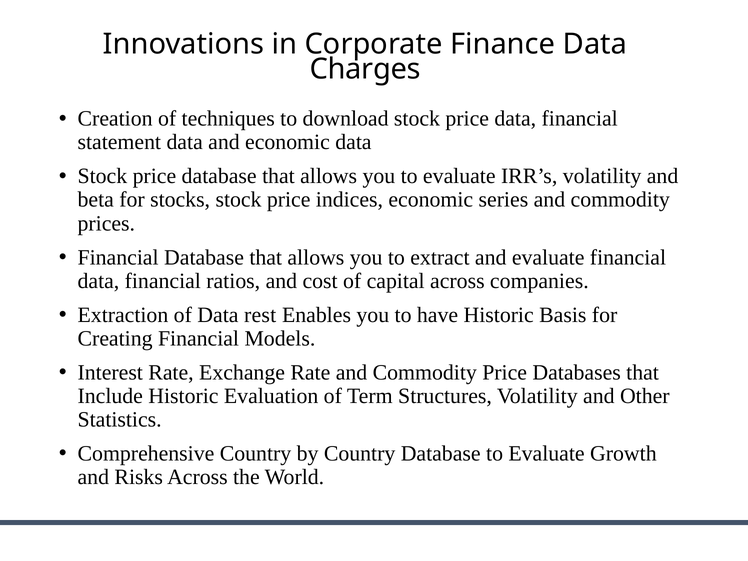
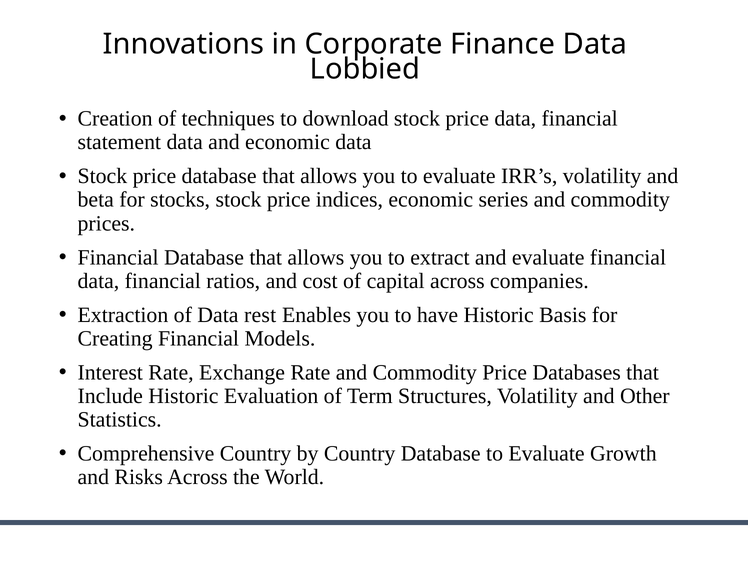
Charges: Charges -> Lobbied
